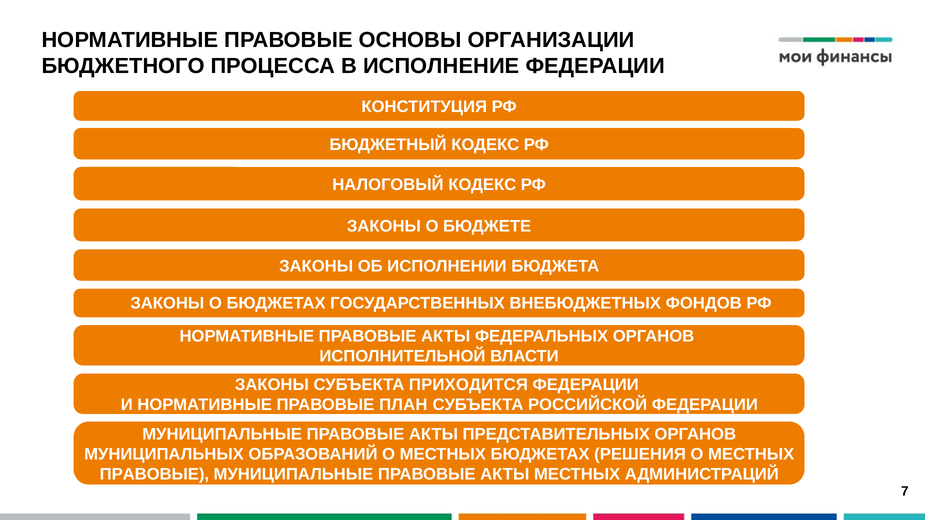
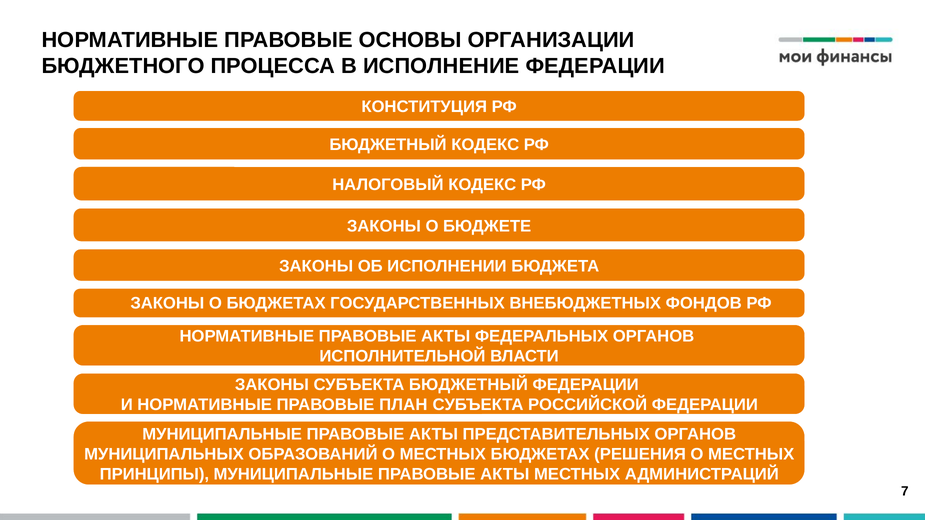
СУБЪЕКТА ПРИХОДИТСЯ: ПРИХОДИТСЯ -> БЮДЖЕТНЫЙ
ПРАВОВЫЕ at (154, 475): ПРАВОВЫЕ -> ПРИНЦИПЫ
